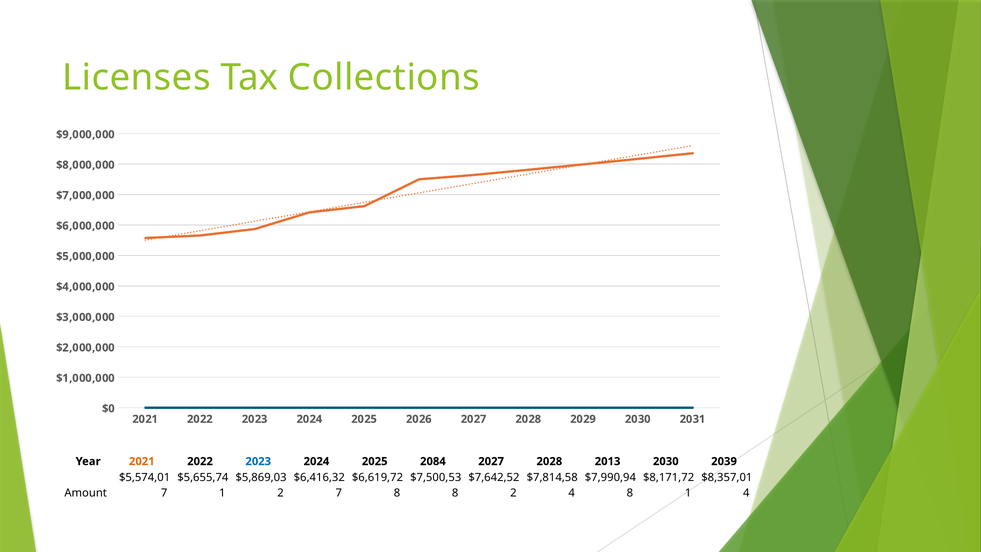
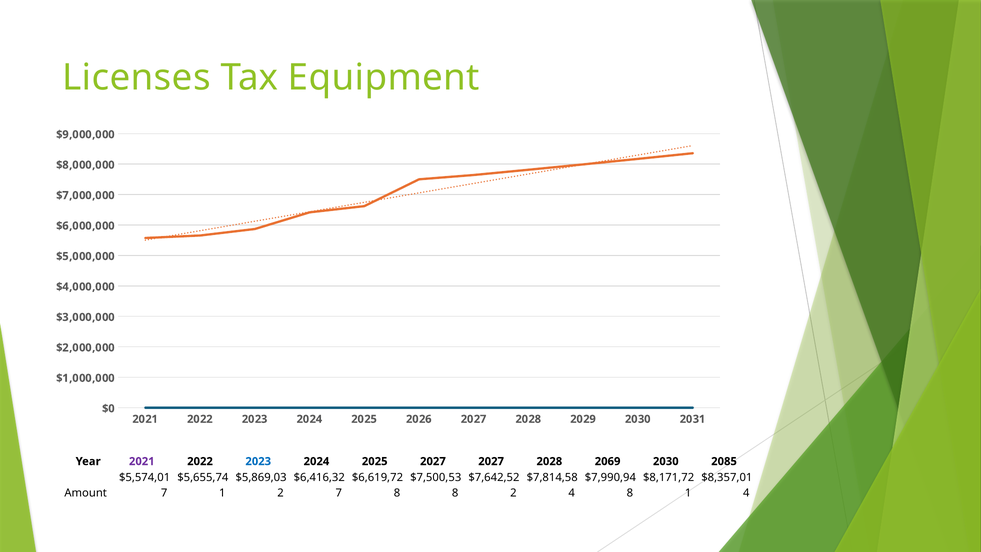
Collections: Collections -> Equipment
2021 at (142, 461) colour: orange -> purple
2025 2084: 2084 -> 2027
2013: 2013 -> 2069
2039: 2039 -> 2085
